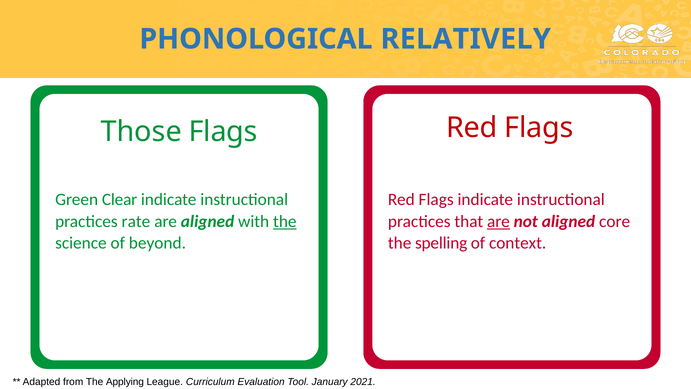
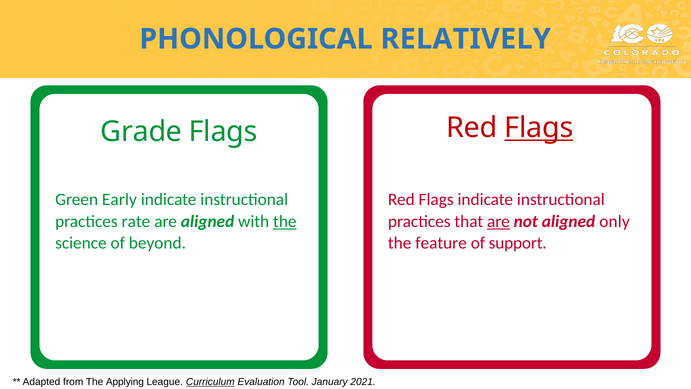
Flags at (539, 128) underline: none -> present
Those: Those -> Grade
Clear: Clear -> Early
core: core -> only
spelling: spelling -> feature
context: context -> support
Curriculum underline: none -> present
